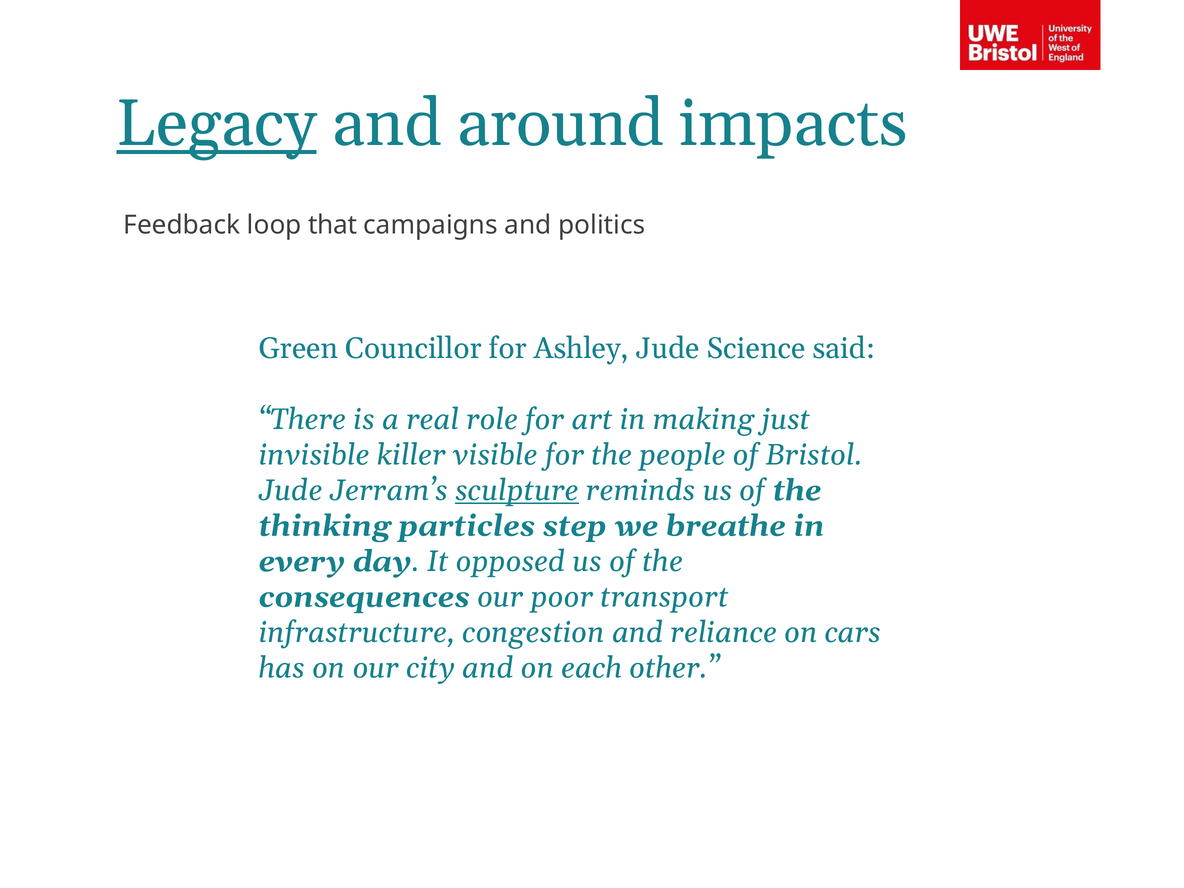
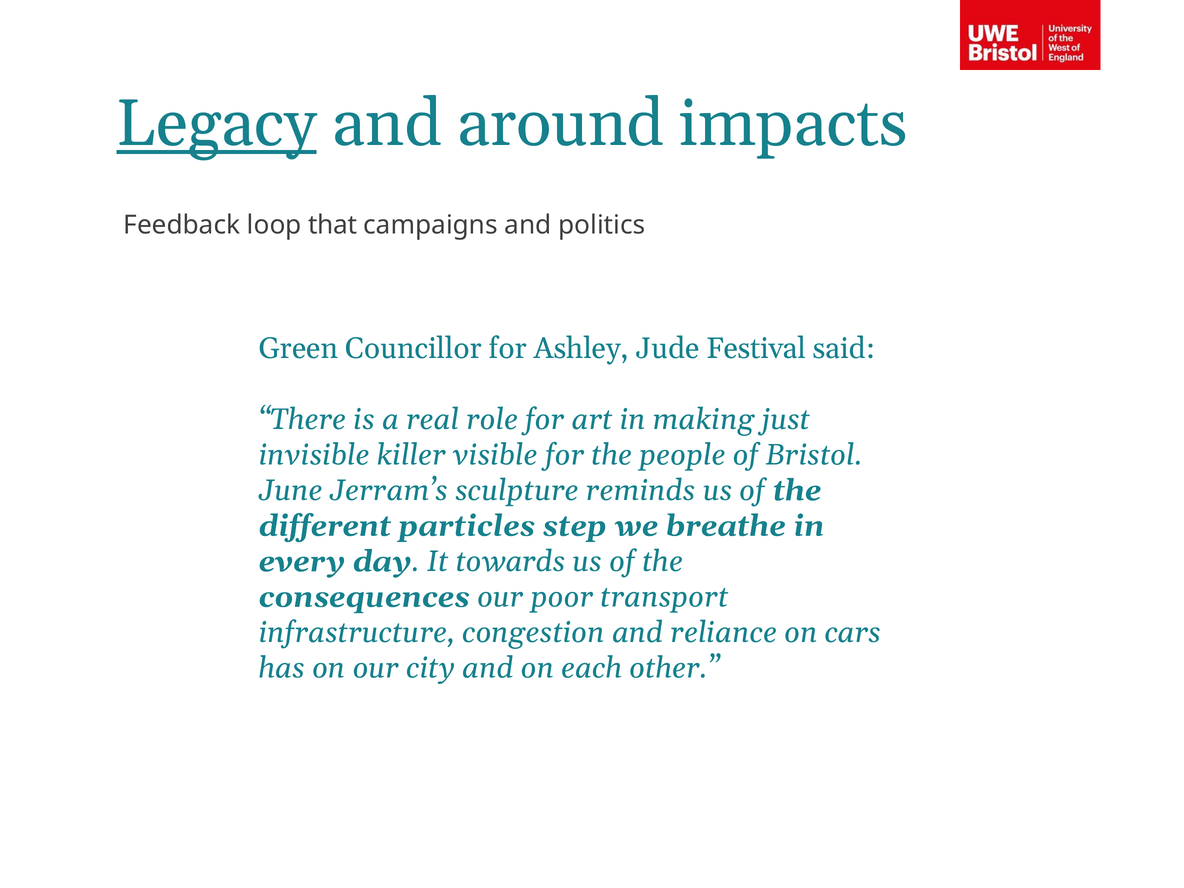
Science: Science -> Festival
Jude at (291, 490): Jude -> June
sculpture underline: present -> none
thinking: thinking -> different
opposed: opposed -> towards
